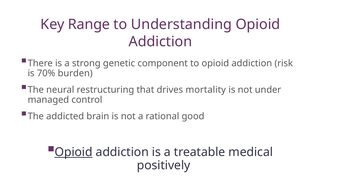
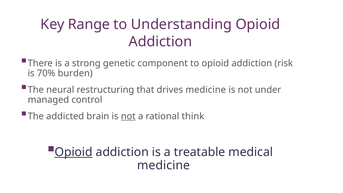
drives mortality: mortality -> medicine
not at (128, 116) underline: none -> present
good: good -> think
positively at (164, 165): positively -> medicine
